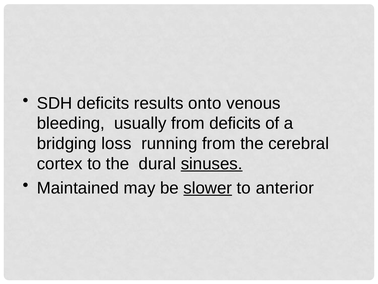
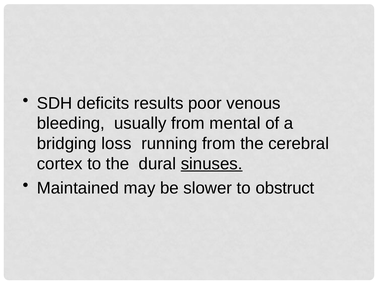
onto: onto -> poor
from deficits: deficits -> mental
slower underline: present -> none
anterior: anterior -> obstruct
